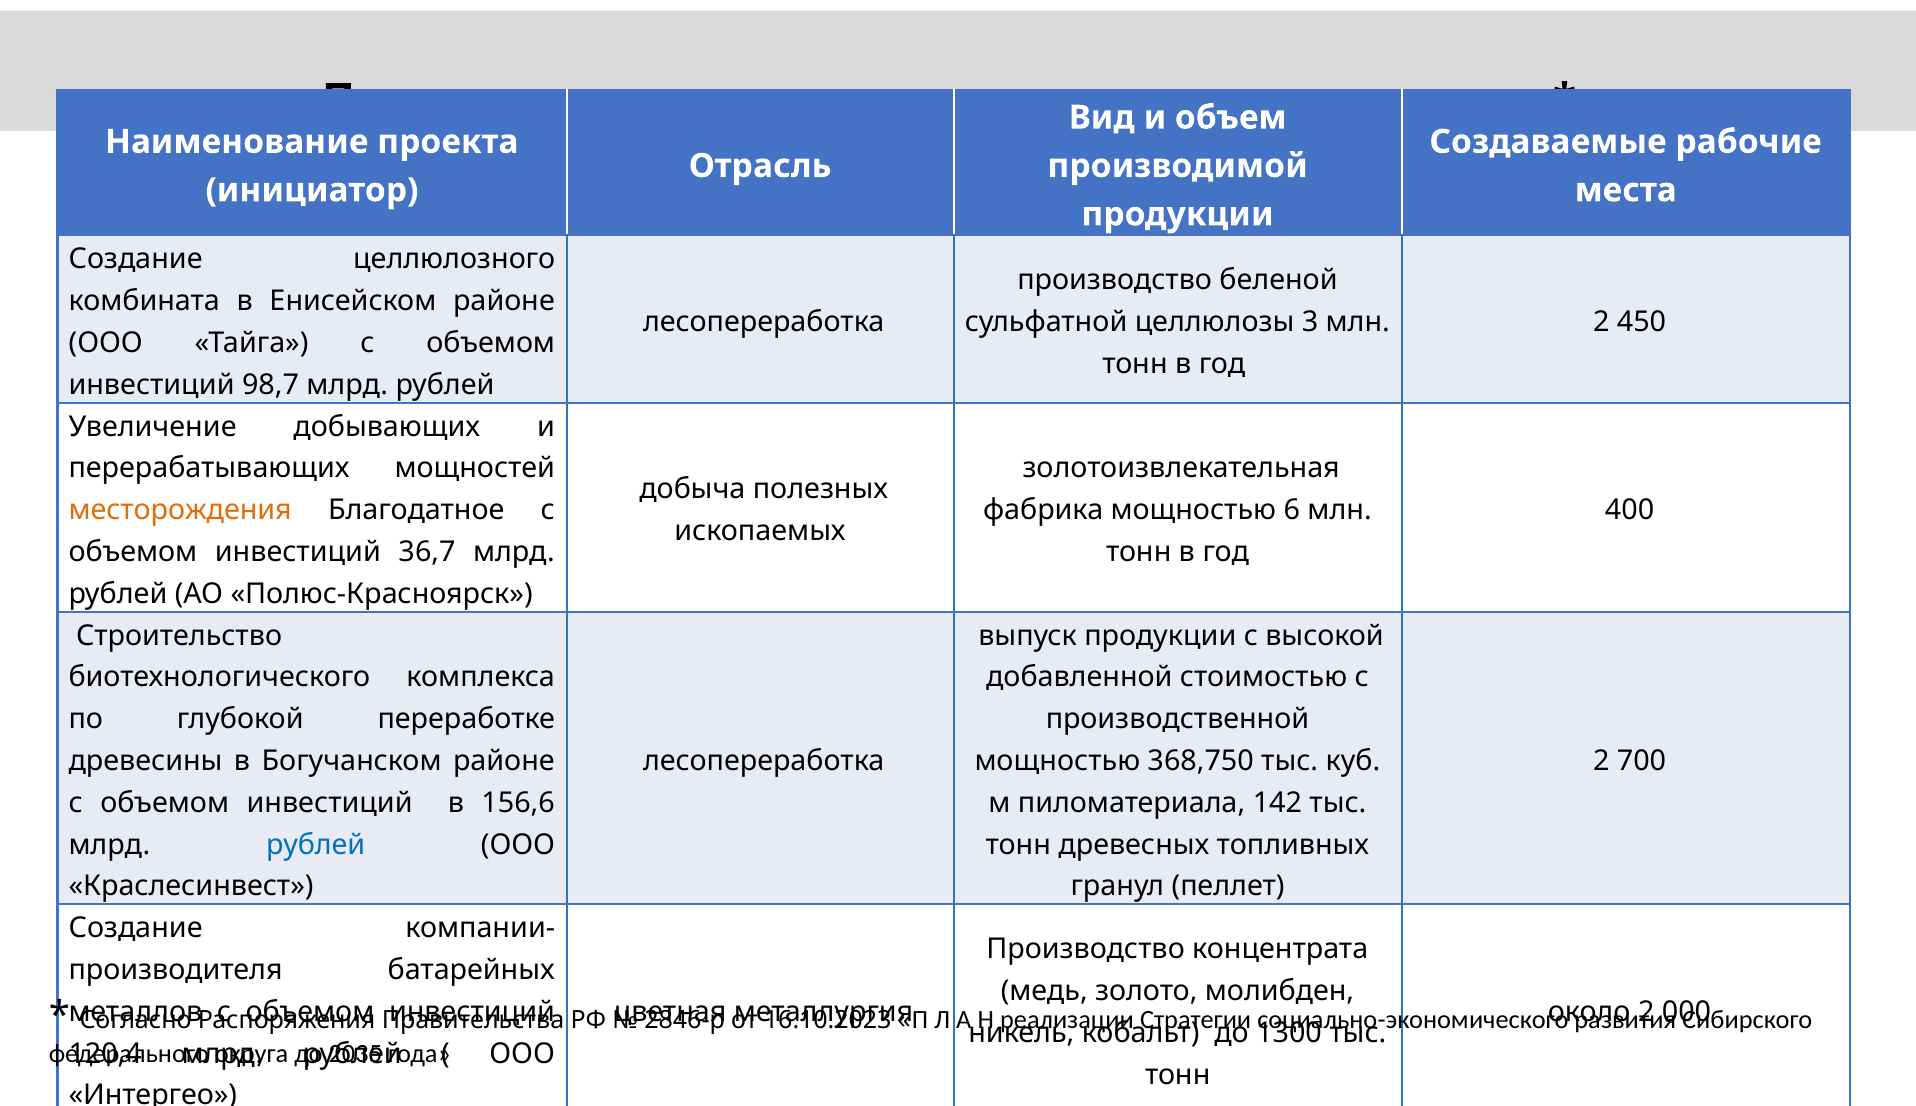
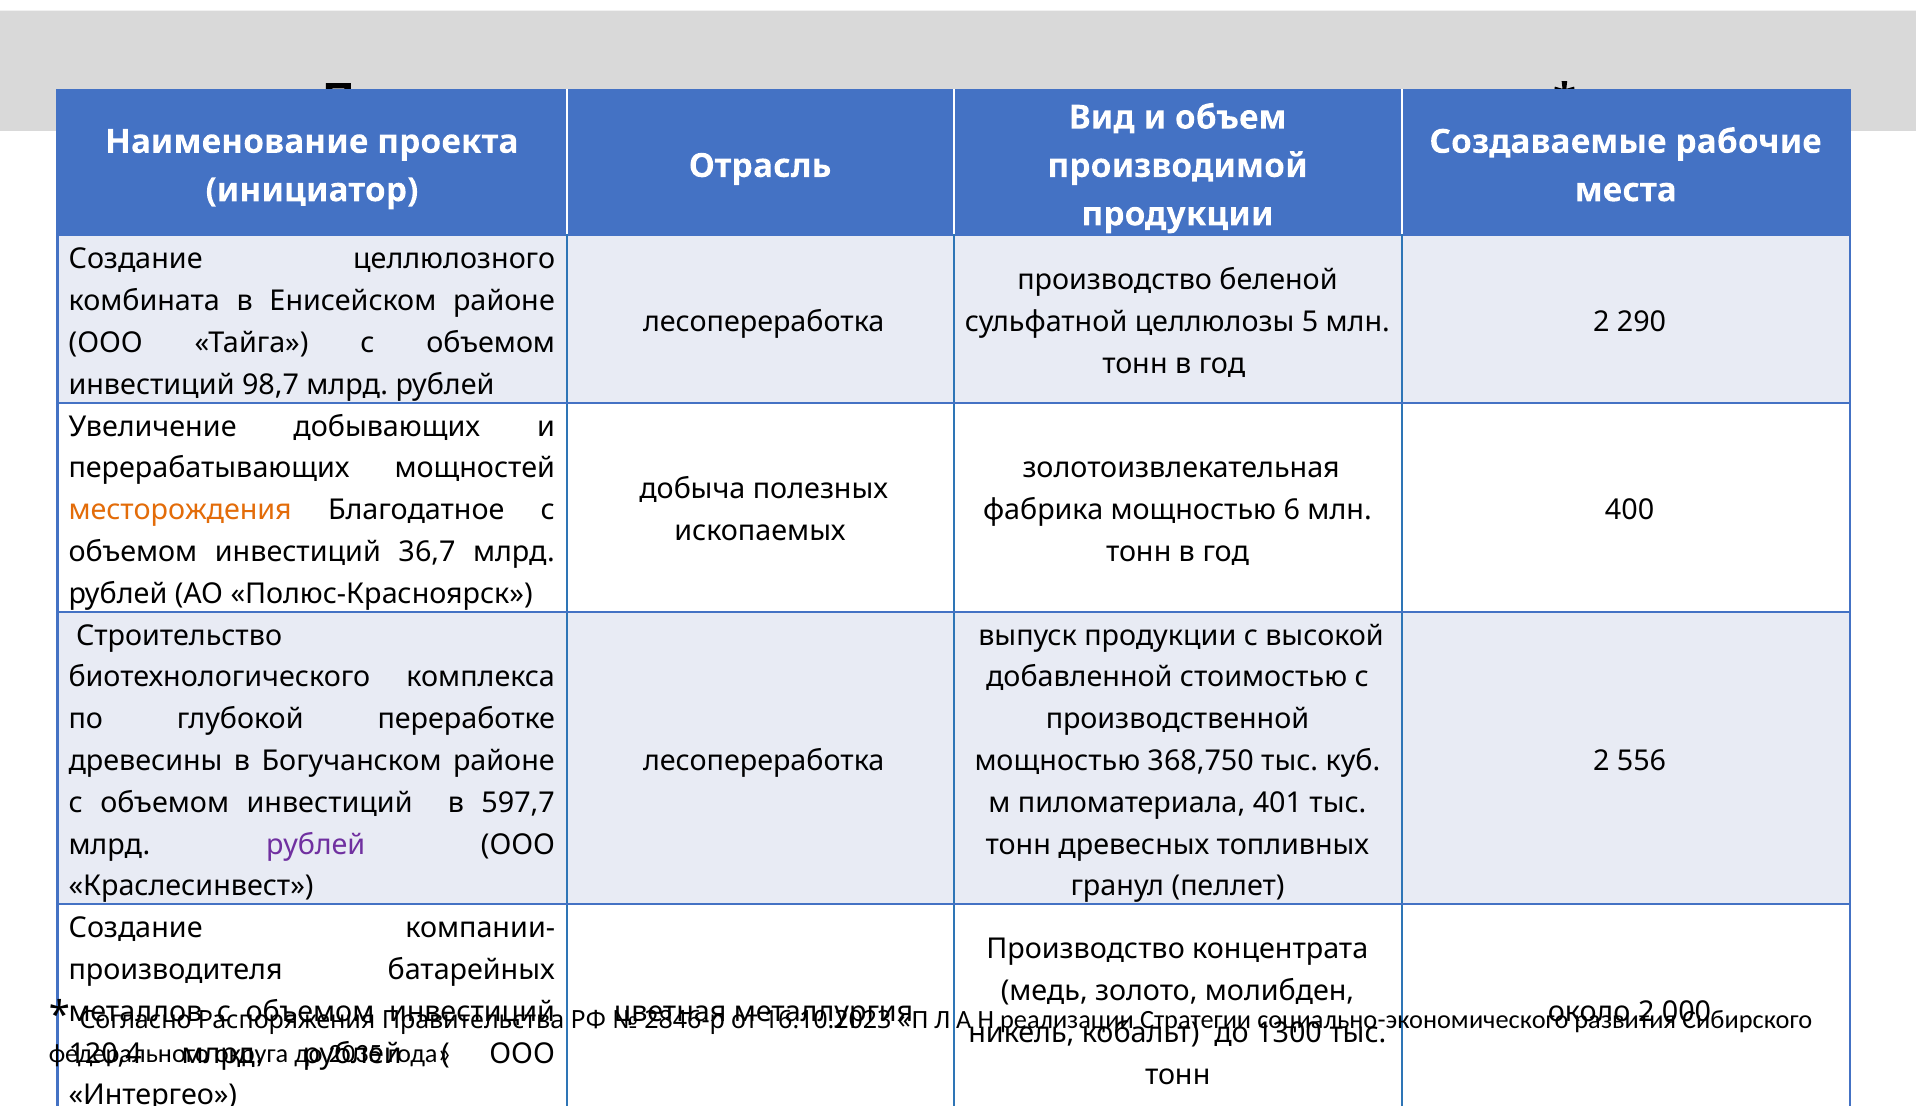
3: 3 -> 5
450: 450 -> 290
700: 700 -> 556
156,6: 156,6 -> 597,7
142: 142 -> 401
рублей at (316, 845) colour: blue -> purple
